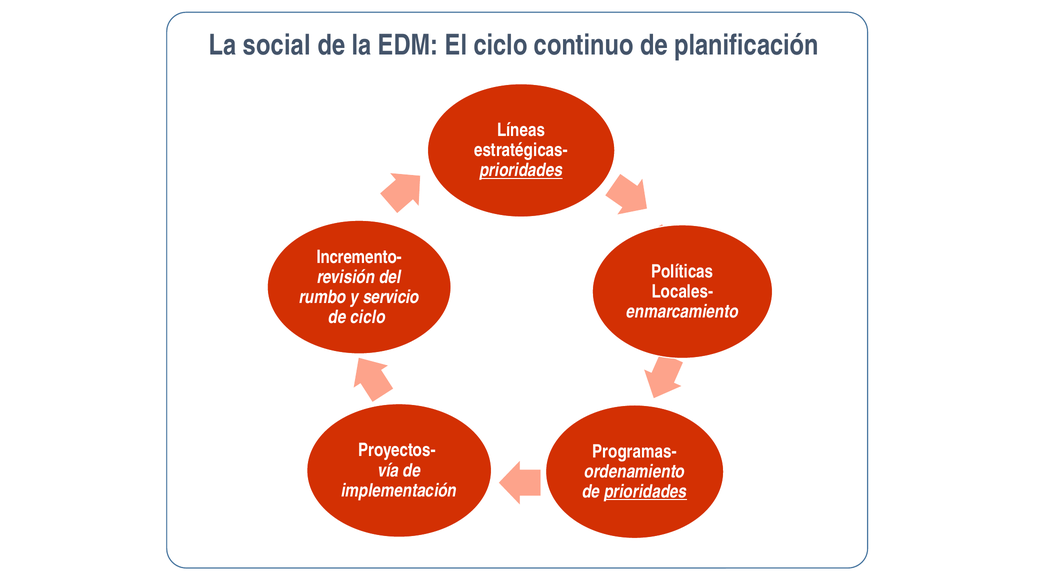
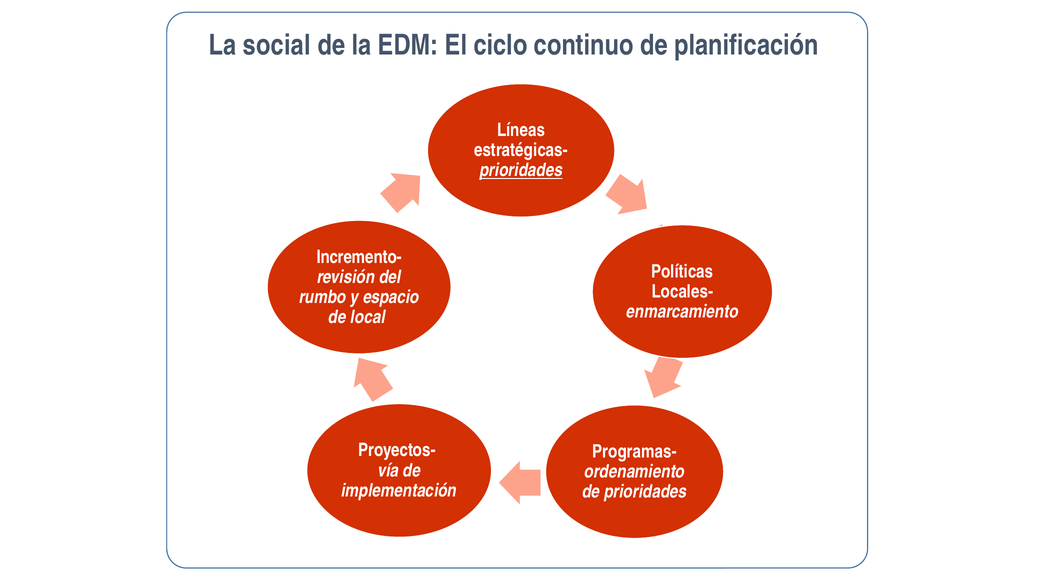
servicio: servicio -> espacio
de ciclo: ciclo -> local
prioridades at (645, 491) underline: present -> none
